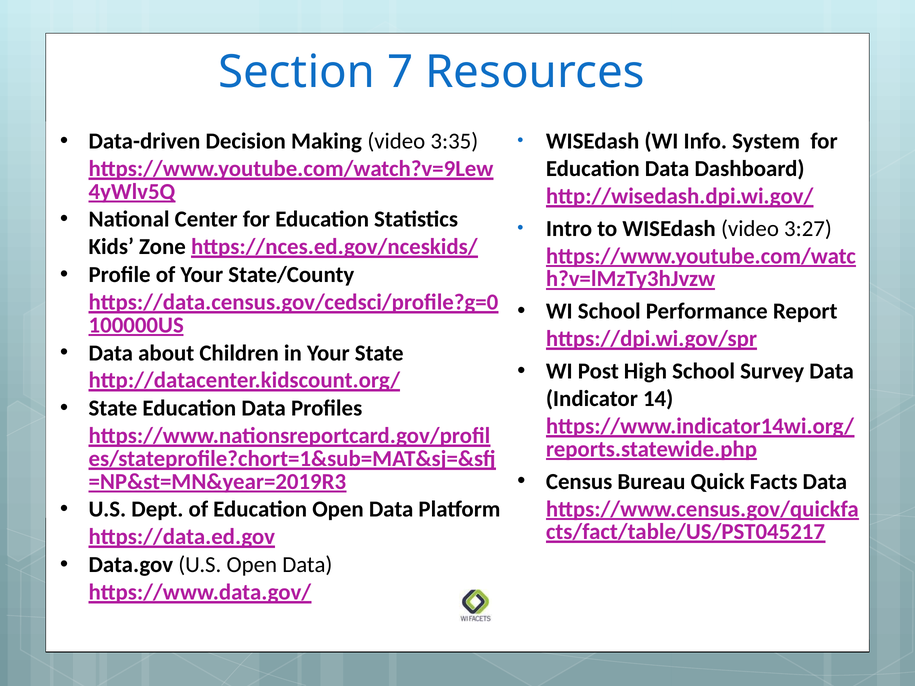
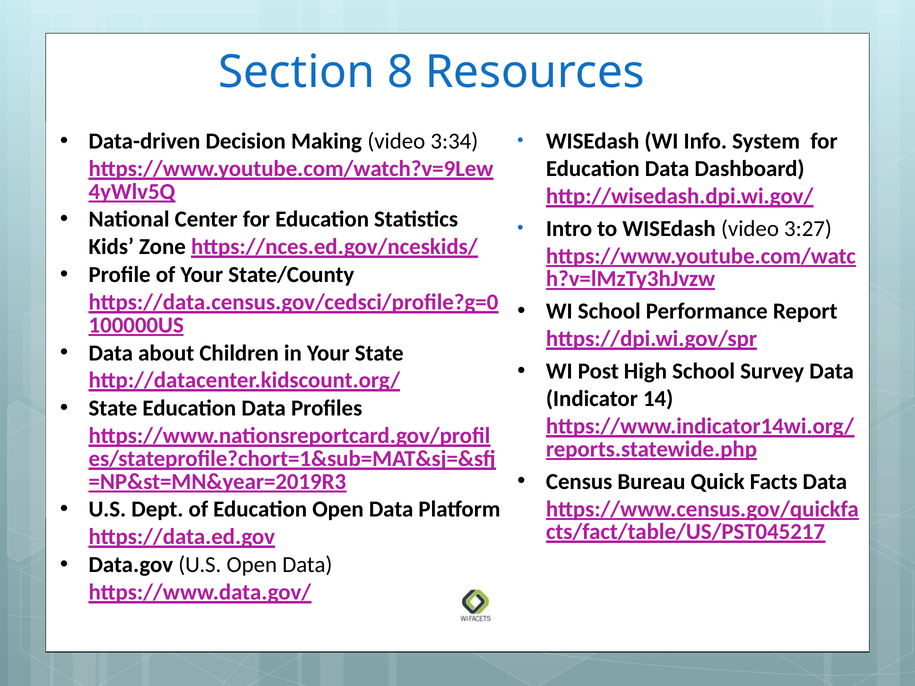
7: 7 -> 8
3:35: 3:35 -> 3:34
